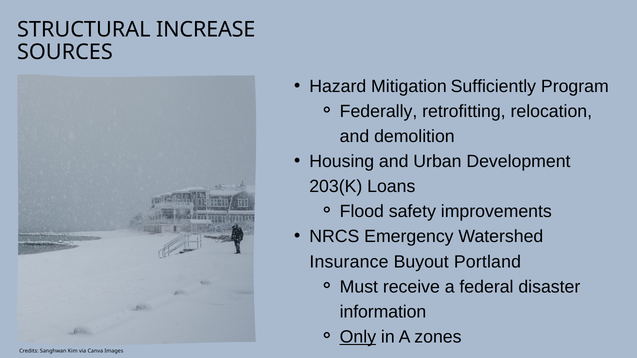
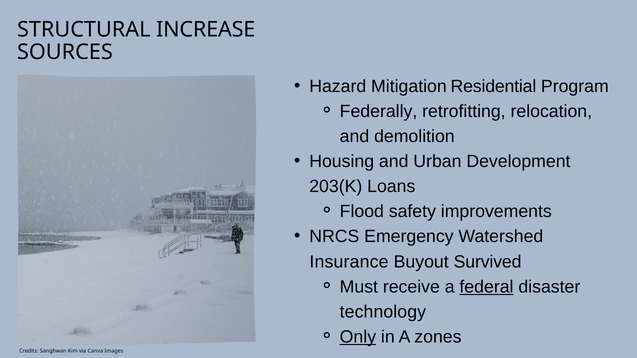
Sufficiently: Sufficiently -> Residential
Portland: Portland -> Survived
federal underline: none -> present
information: information -> technology
